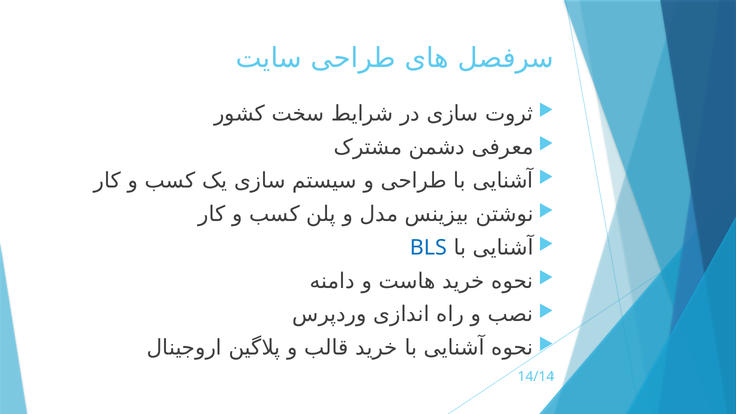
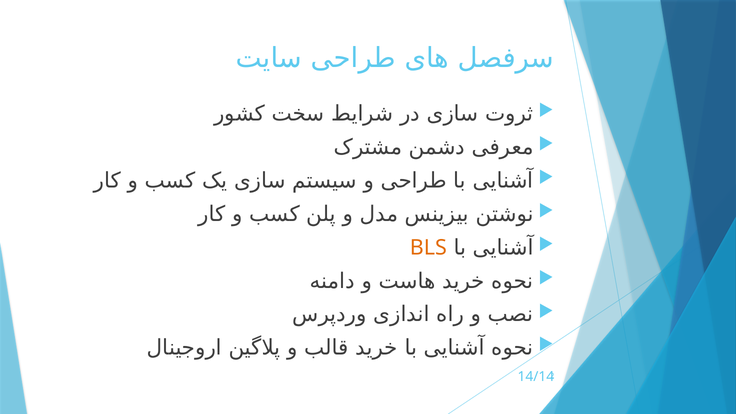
BLS colour: blue -> orange
